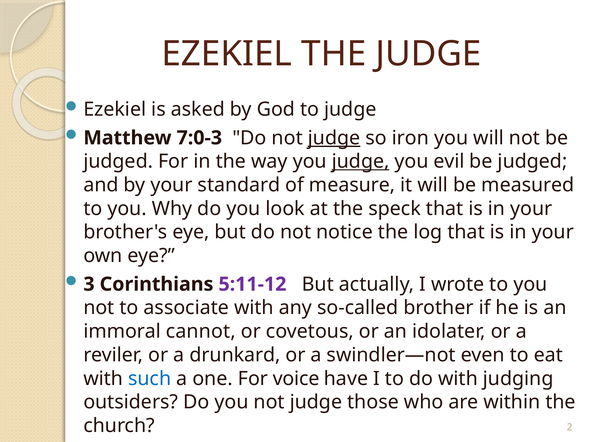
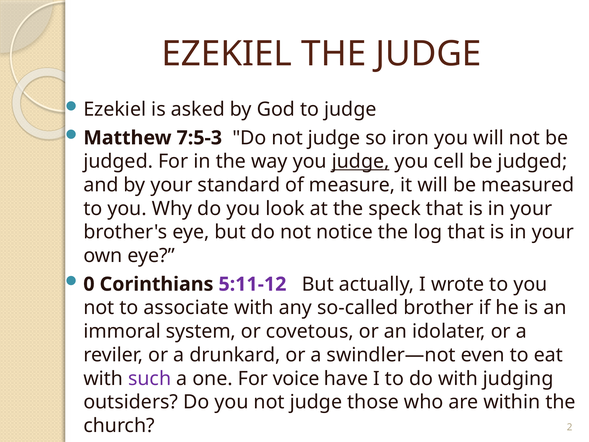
7:0-3: 7:0-3 -> 7:5-3
judge at (334, 138) underline: present -> none
evil: evil -> cell
3: 3 -> 0
cannot: cannot -> system
such colour: blue -> purple
